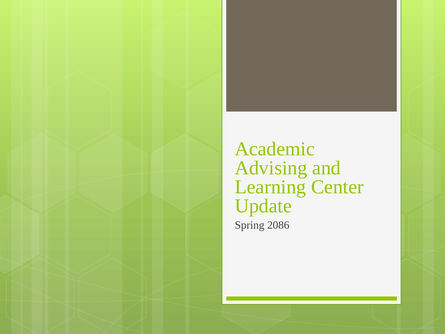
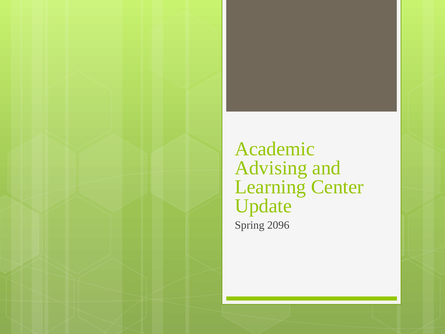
2086: 2086 -> 2096
